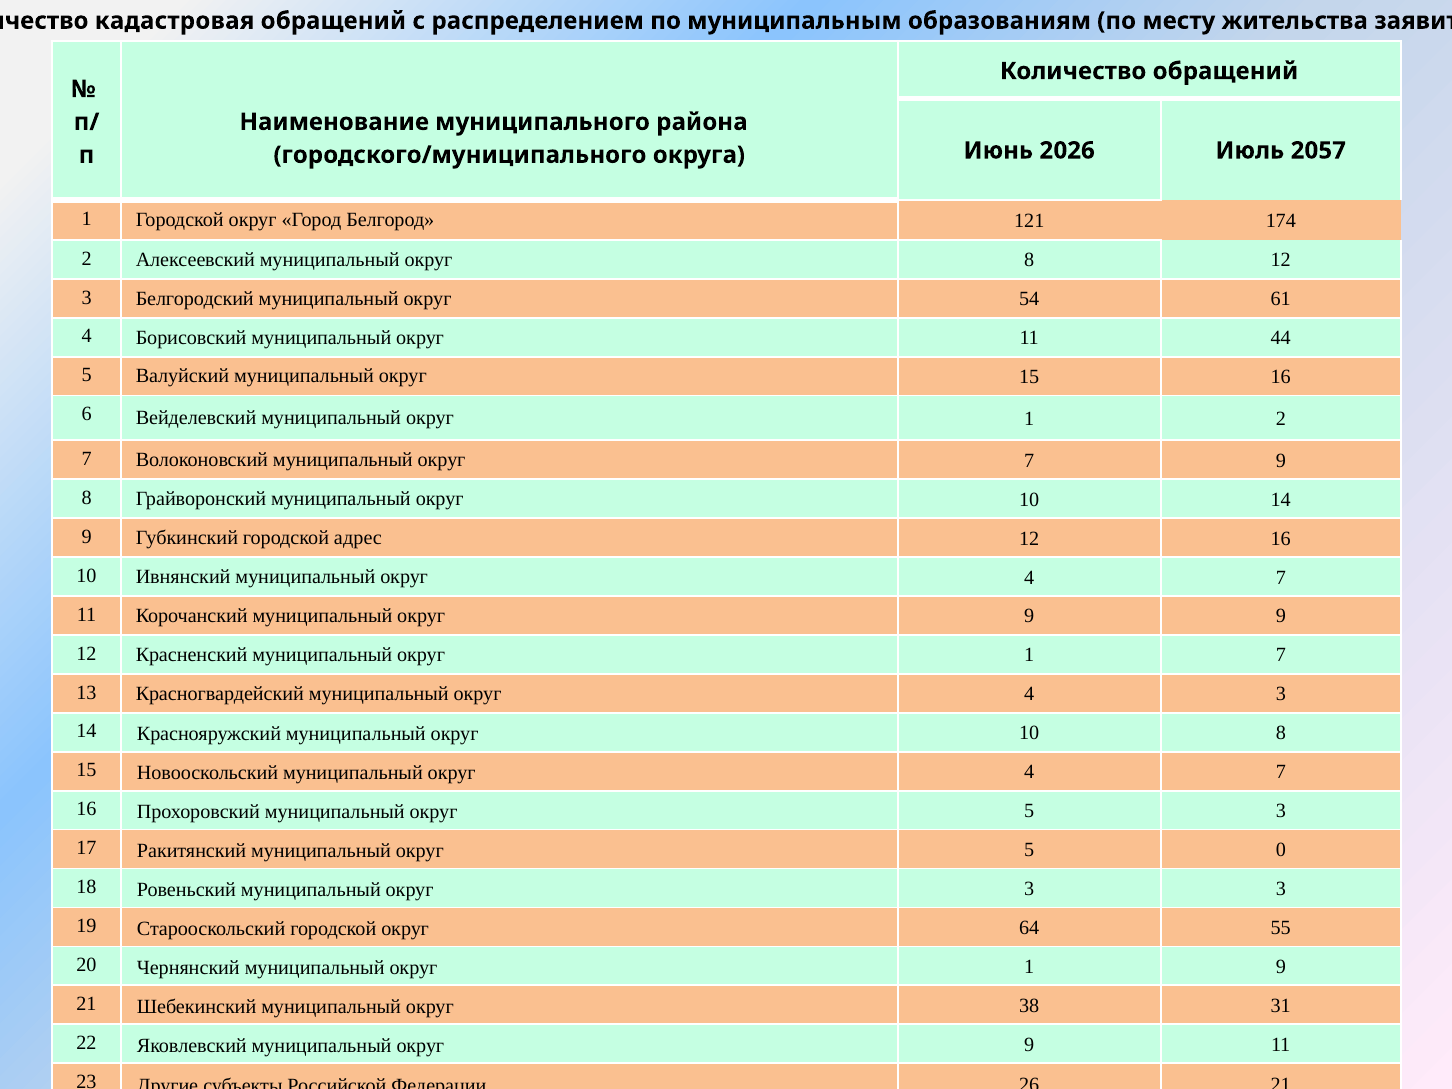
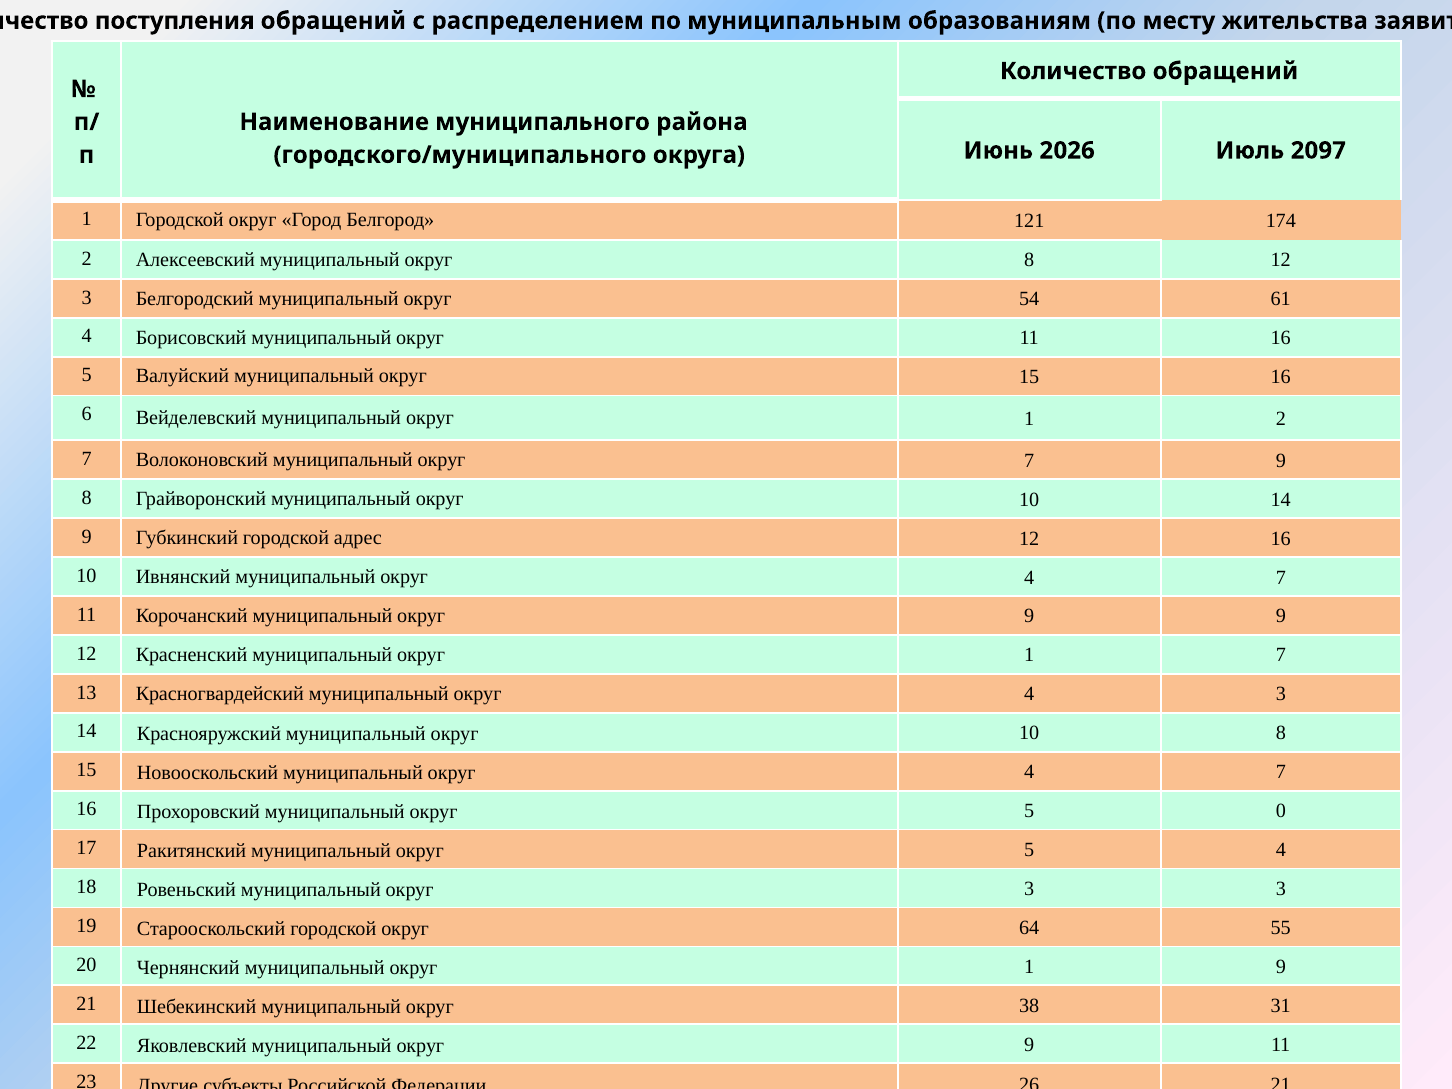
кадастровая: кадастровая -> поступления
2057: 2057 -> 2097
11 44: 44 -> 16
5 3: 3 -> 0
5 0: 0 -> 4
